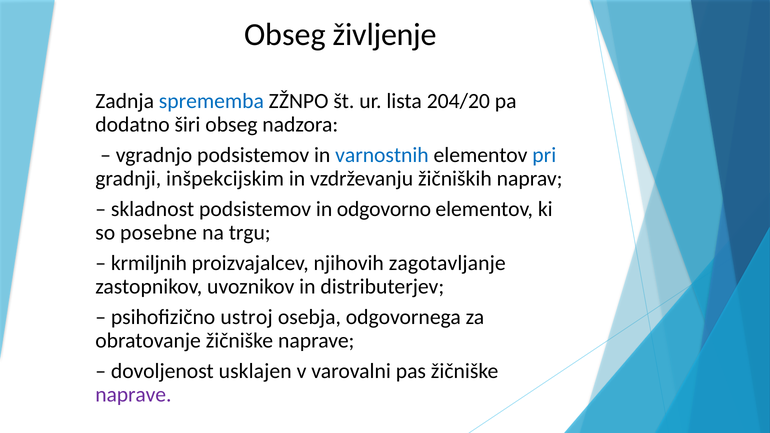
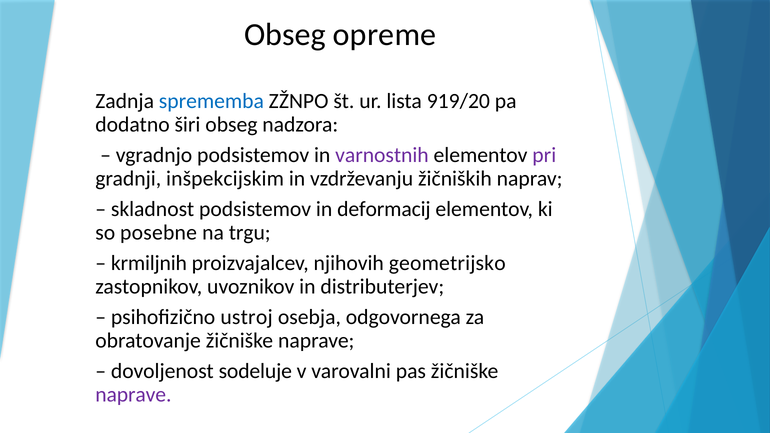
življenje: življenje -> opreme
204/20: 204/20 -> 919/20
varnostnih colour: blue -> purple
pri colour: blue -> purple
odgovorno: odgovorno -> deformacij
zagotavljanje: zagotavljanje -> geometrijsko
usklajen: usklajen -> sodeluje
